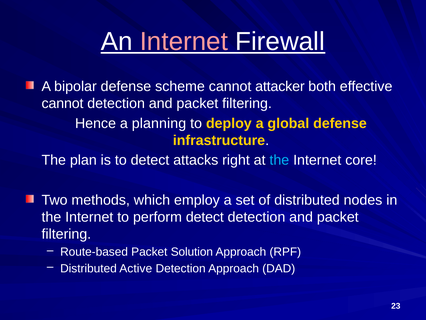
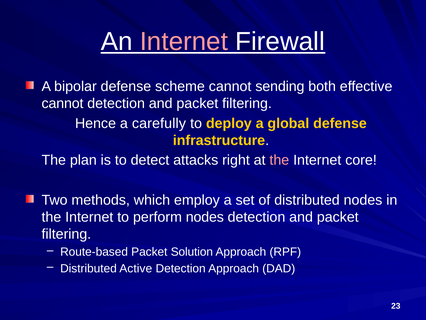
attacker: attacker -> sending
planning: planning -> carefully
the at (279, 160) colour: light blue -> pink
perform detect: detect -> nodes
